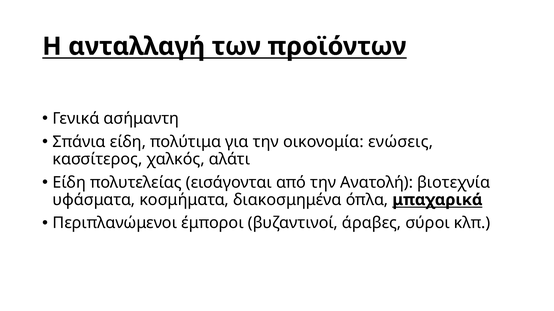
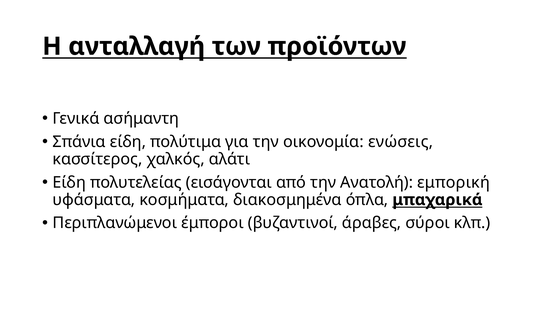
βιοτεχνία: βιοτεχνία -> εμπορική
